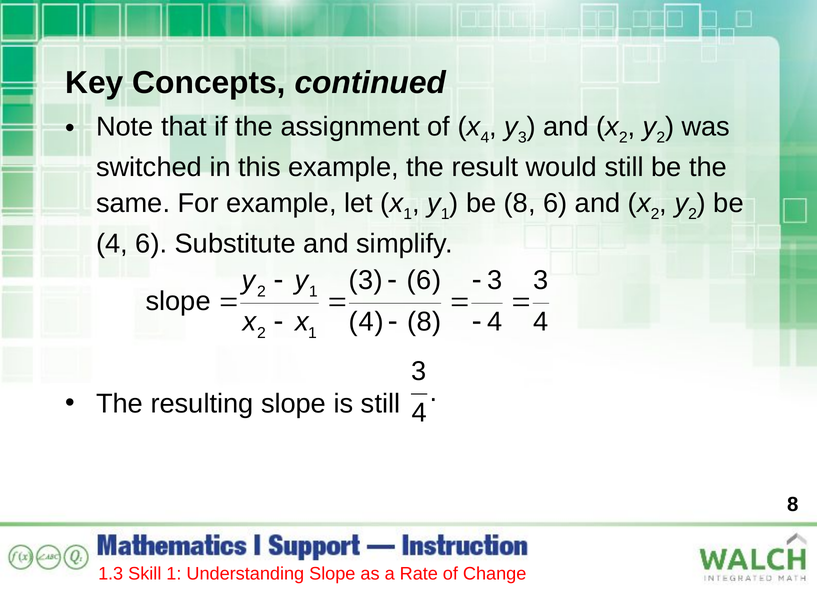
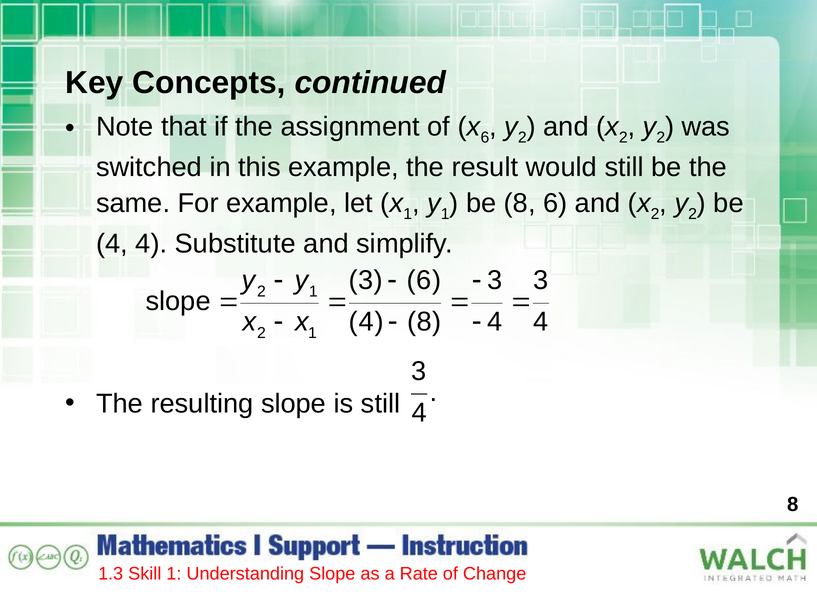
4 at (485, 138): 4 -> 6
3 at (522, 138): 3 -> 2
6 at (151, 244): 6 -> 4
